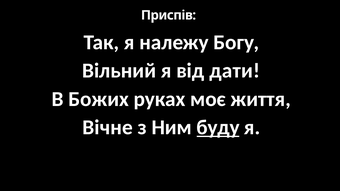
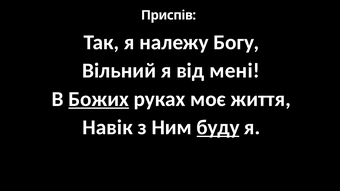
дати: дати -> мені
Божих underline: none -> present
Вічне: Вічне -> Навік
